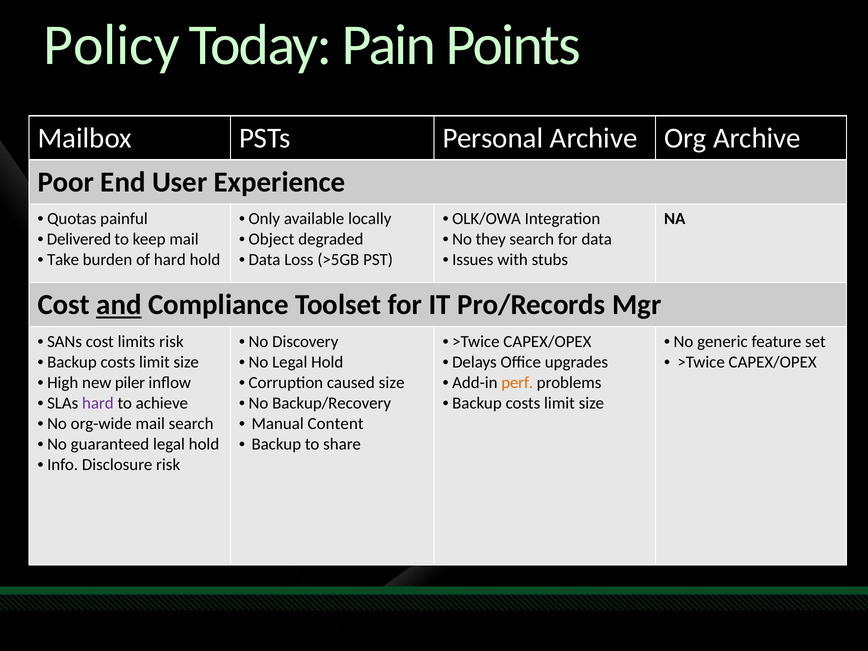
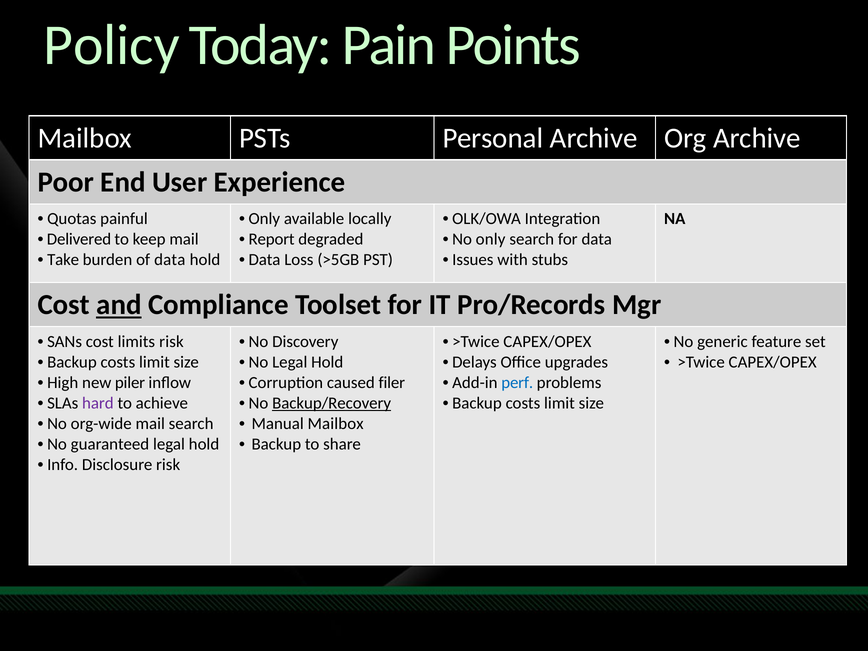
Object: Object -> Report
No they: they -> only
of hard: hard -> data
caused size: size -> filer
perf colour: orange -> blue
Backup/Recovery underline: none -> present
Manual Content: Content -> Mailbox
